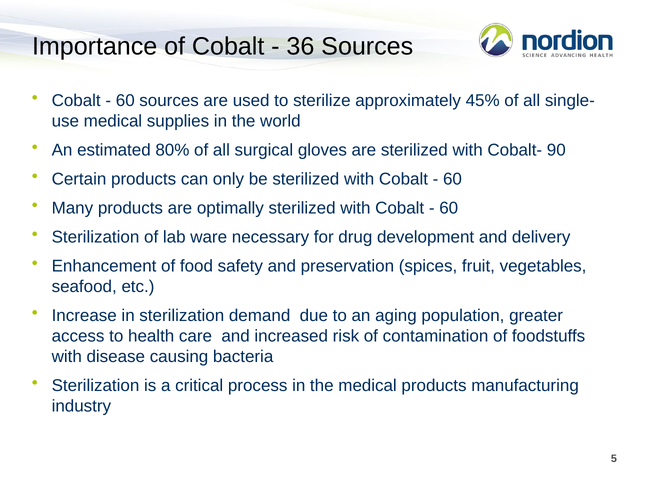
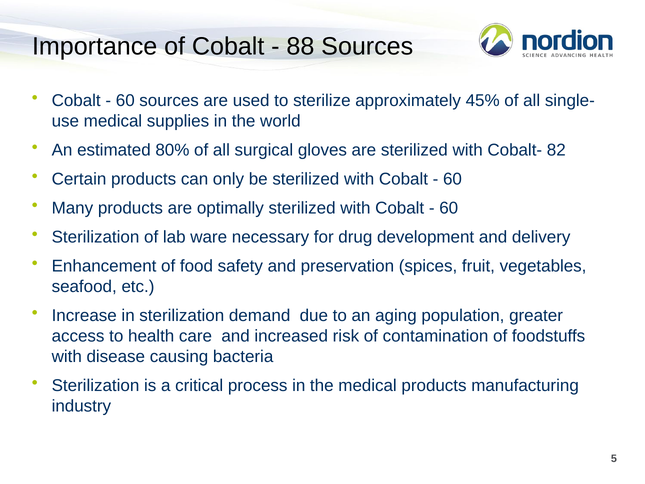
36: 36 -> 88
90: 90 -> 82
